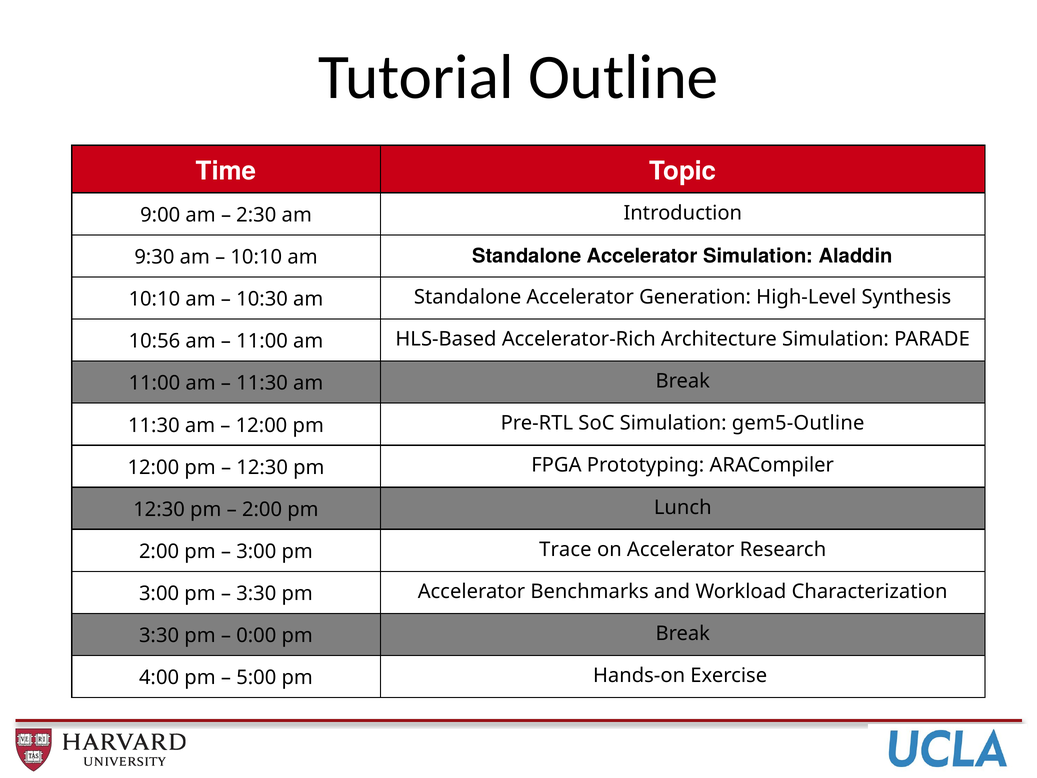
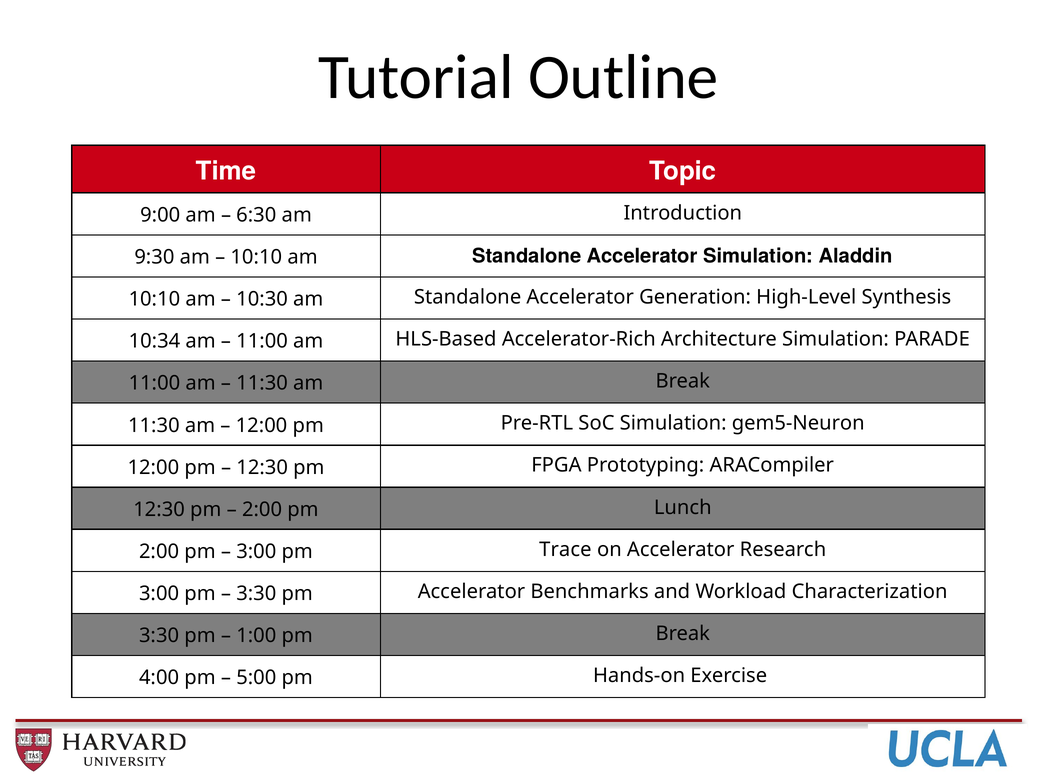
2:30: 2:30 -> 6:30
10:56: 10:56 -> 10:34
gem5-Outline: gem5-Outline -> gem5-Neuron
0:00: 0:00 -> 1:00
